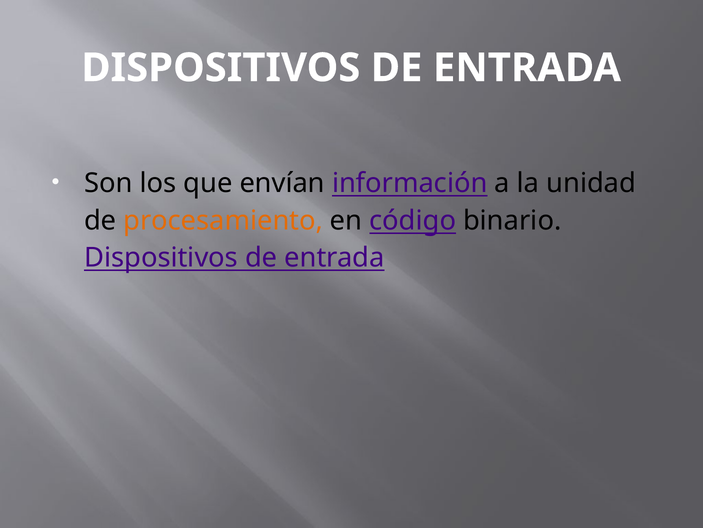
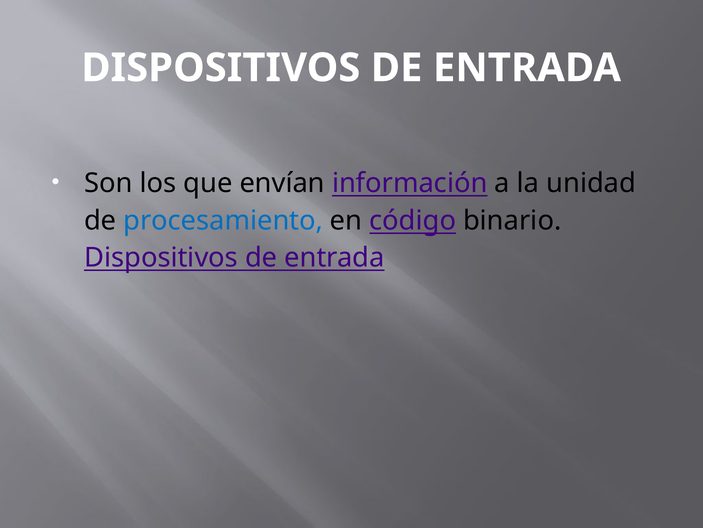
procesamiento colour: orange -> blue
